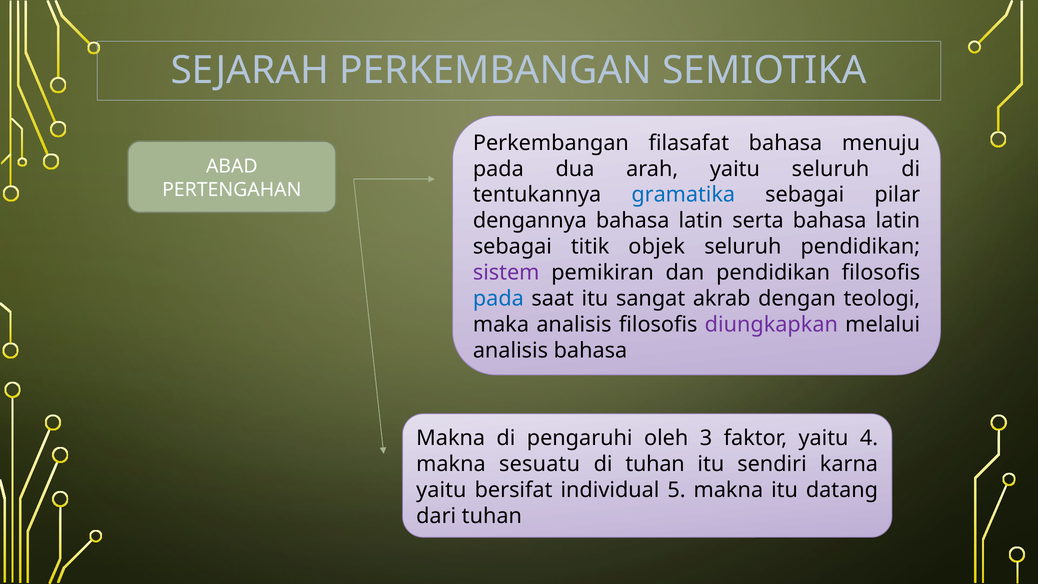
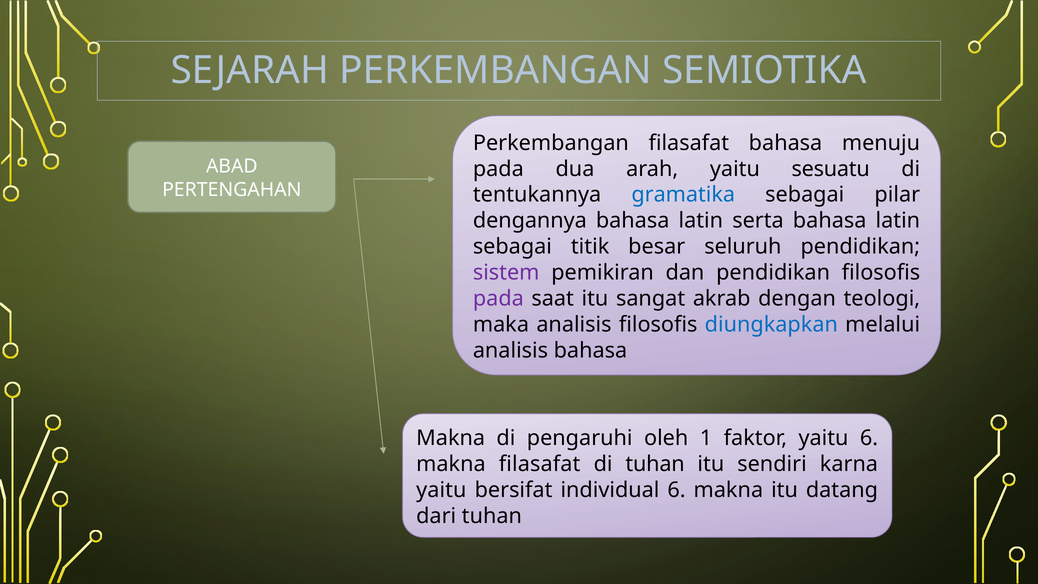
yaitu seluruh: seluruh -> sesuatu
objek: objek -> besar
pada at (498, 299) colour: blue -> purple
diungkapkan colour: purple -> blue
3: 3 -> 1
yaitu 4: 4 -> 6
makna sesuatu: sesuatu -> filasafat
individual 5: 5 -> 6
